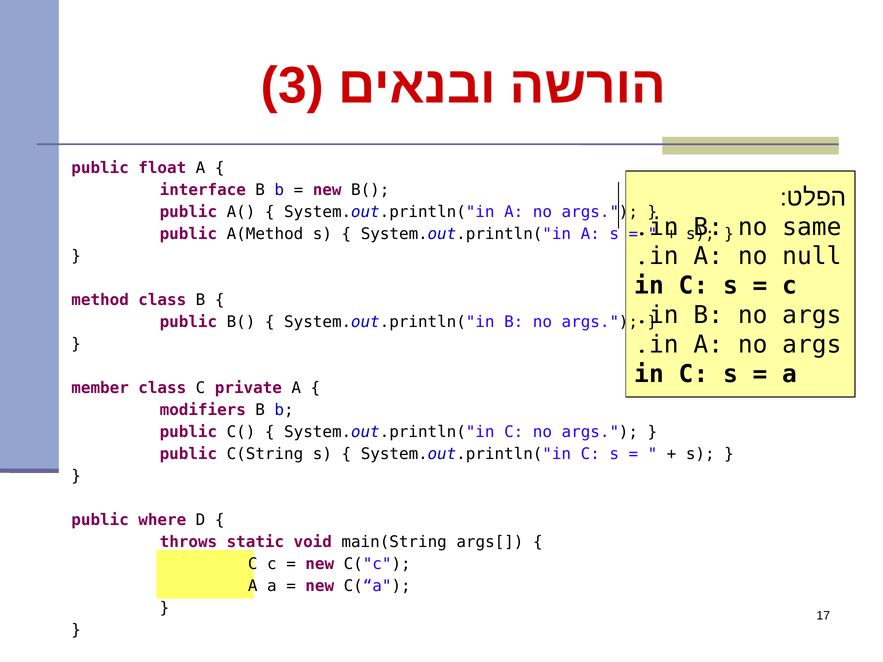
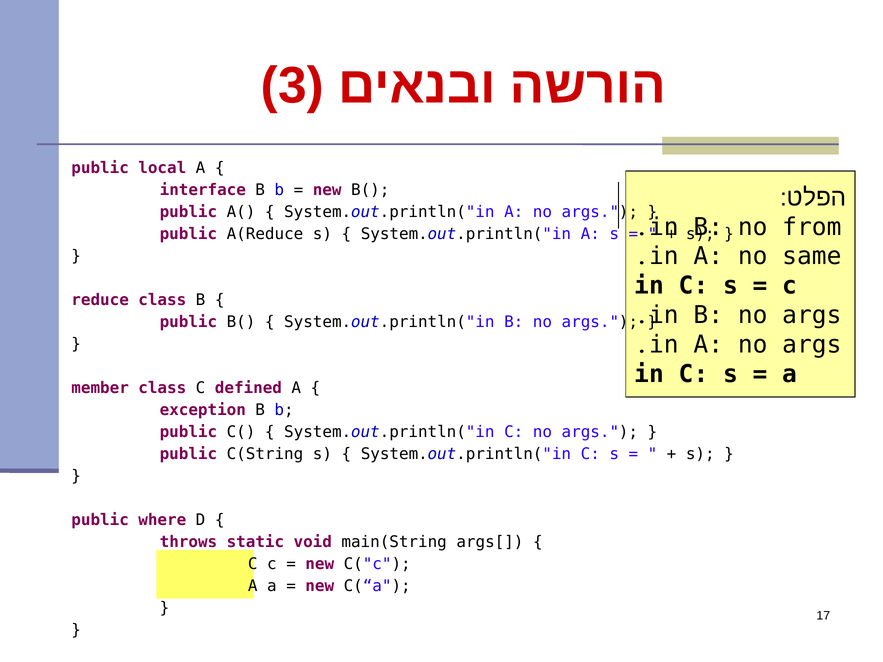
float: float -> local
same: same -> from
A(Method: A(Method -> A(Reduce
null: null -> same
method: method -> reduce
private: private -> defined
modifiers: modifiers -> exception
